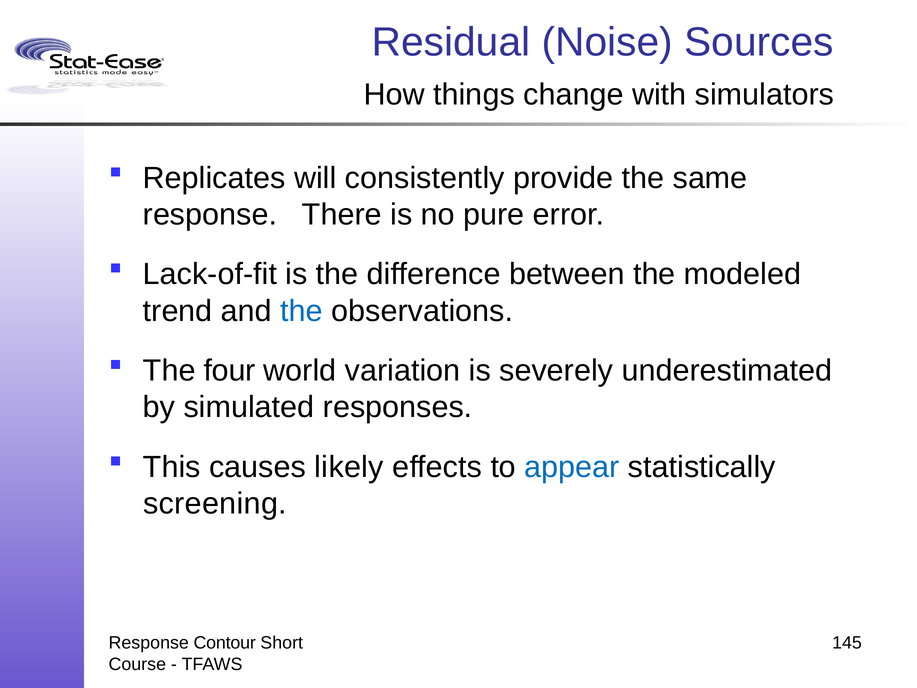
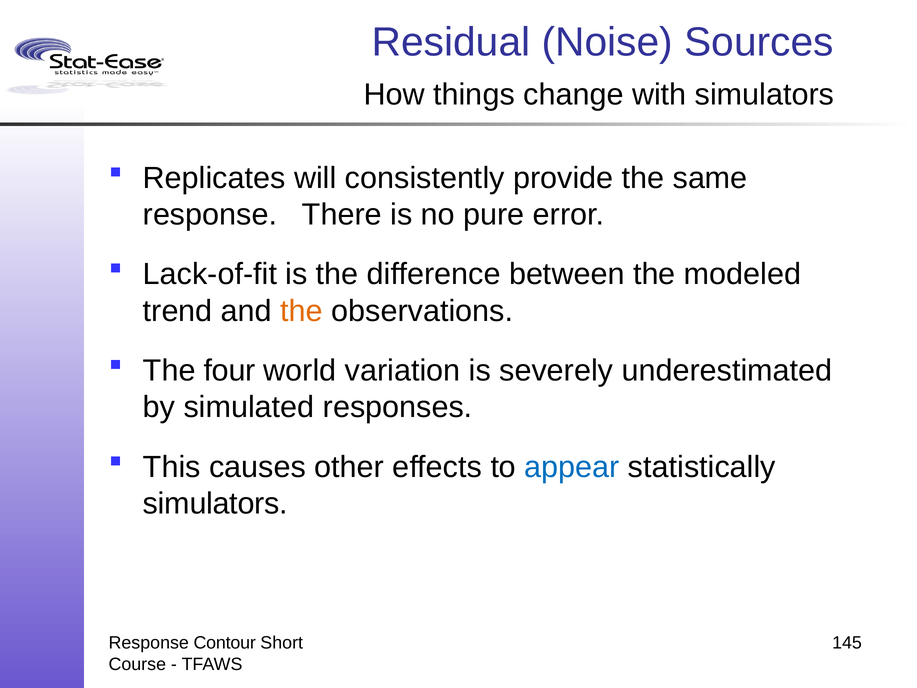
the at (302, 311) colour: blue -> orange
likely: likely -> other
screening at (215, 503): screening -> simulators
